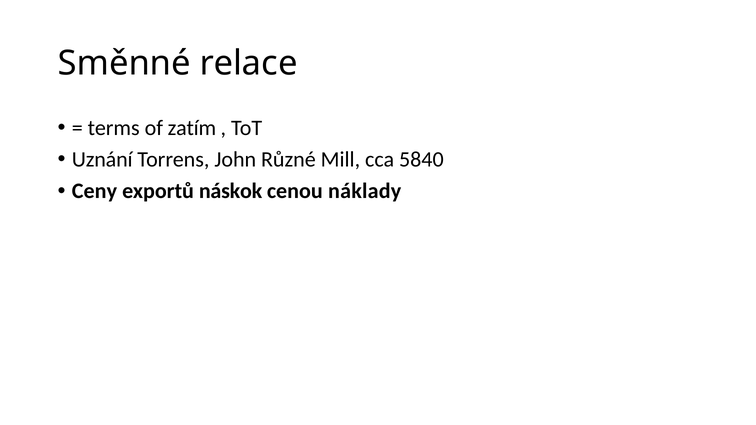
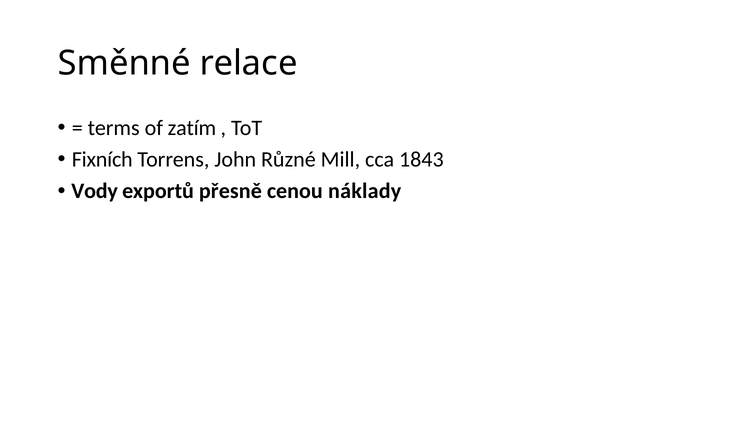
Uznání: Uznání -> Fixních
5840: 5840 -> 1843
Ceny: Ceny -> Vody
náskok: náskok -> přesně
